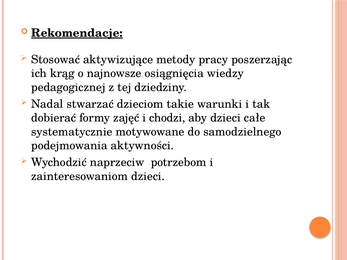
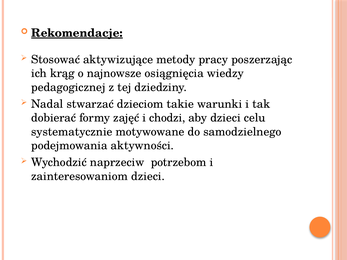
całe: całe -> celu
